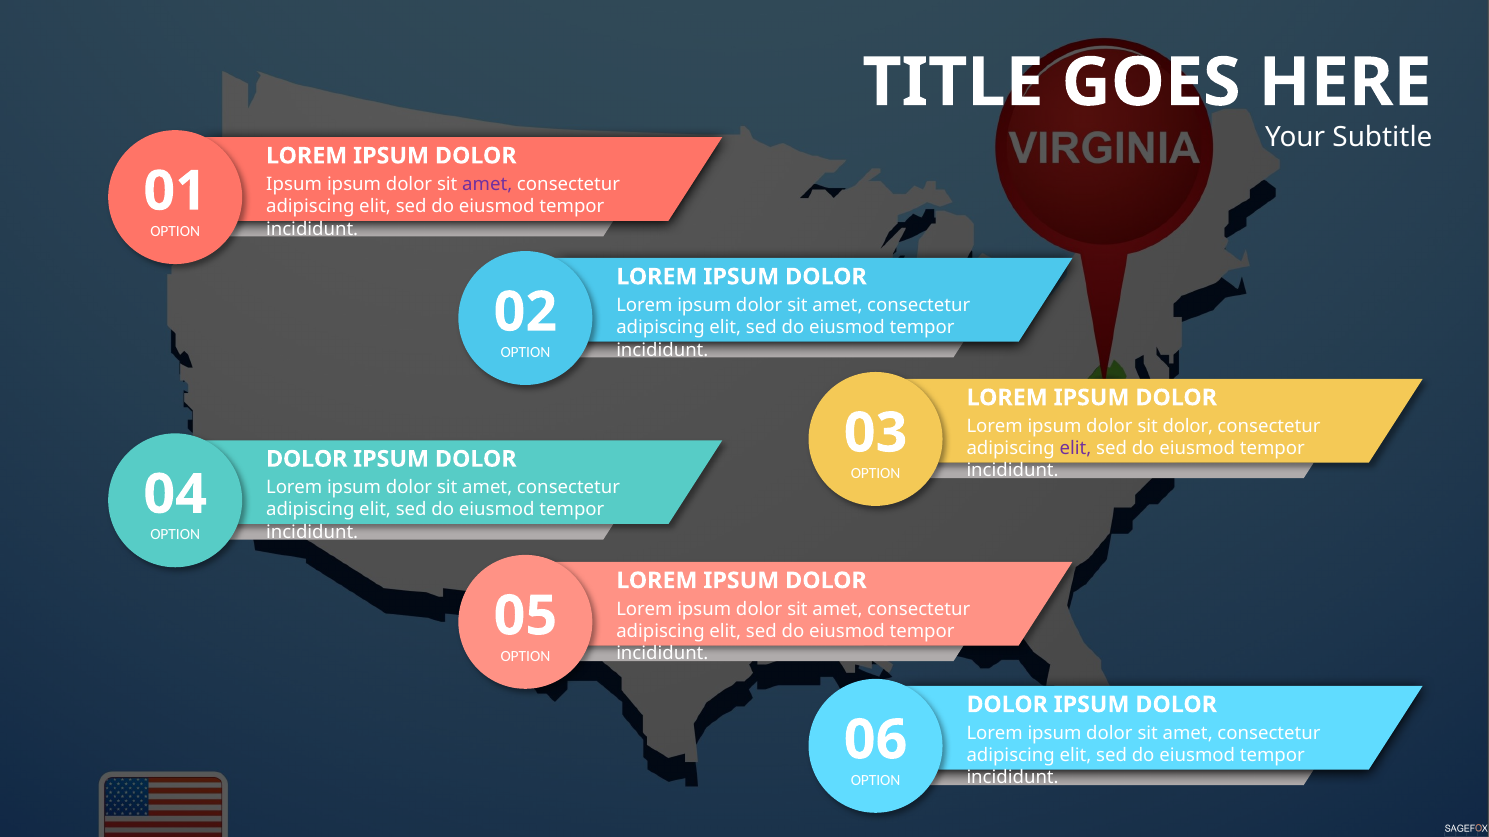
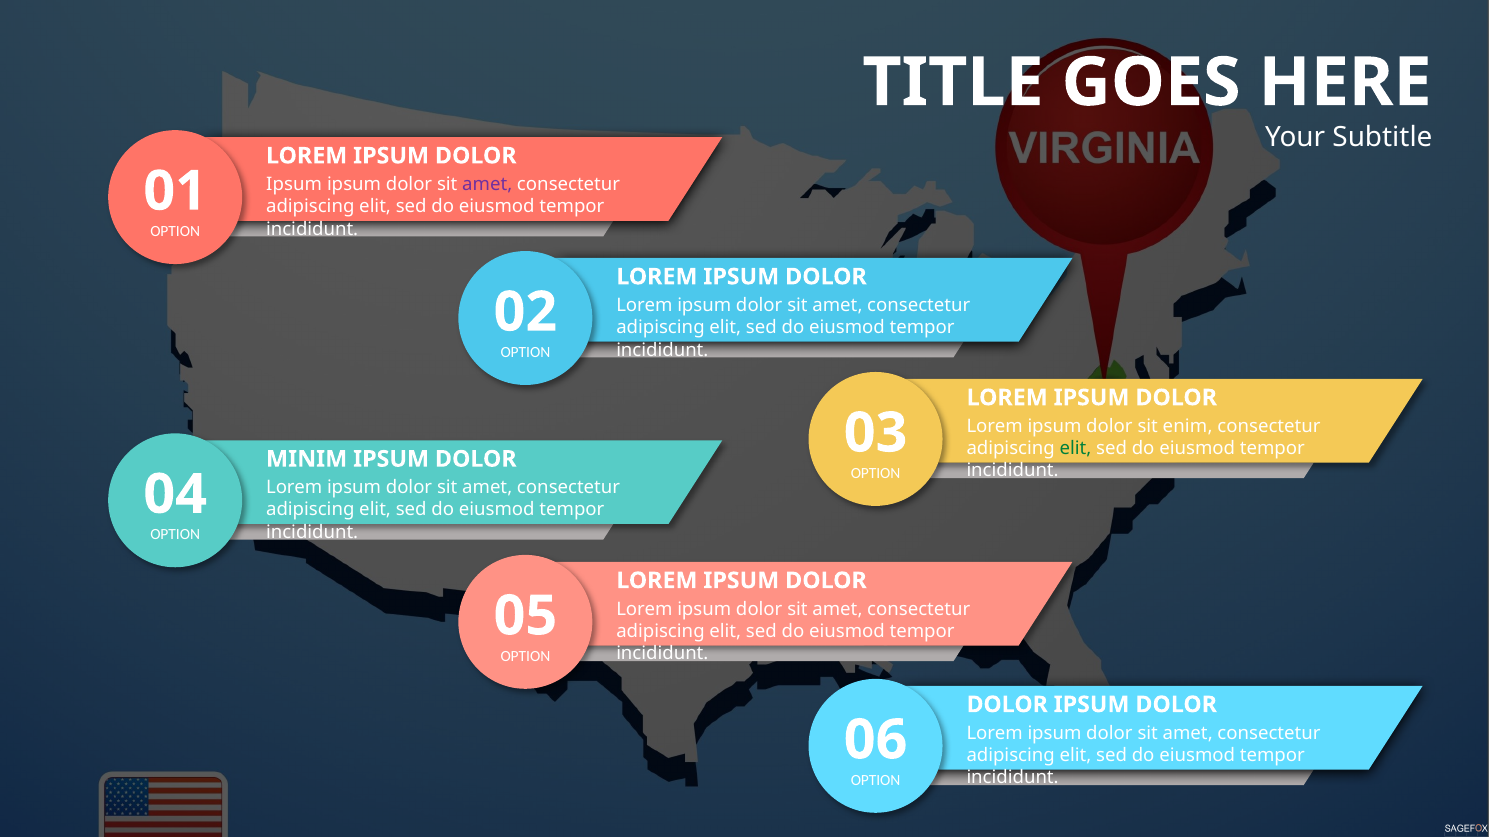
sit dolor: dolor -> enim
elit at (1076, 449) colour: purple -> green
DOLOR at (307, 459): DOLOR -> MINIM
